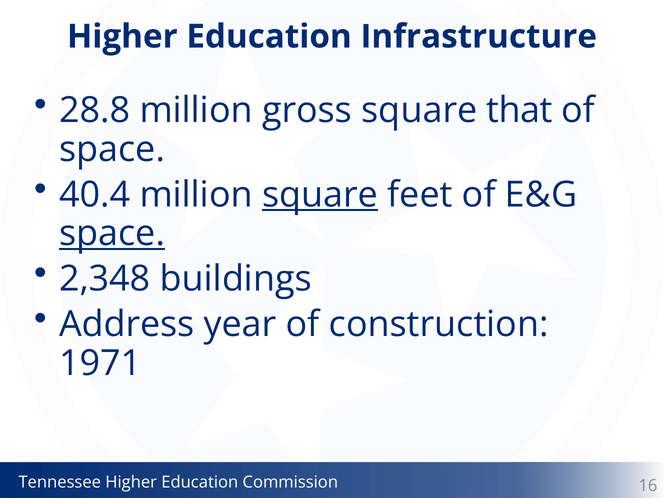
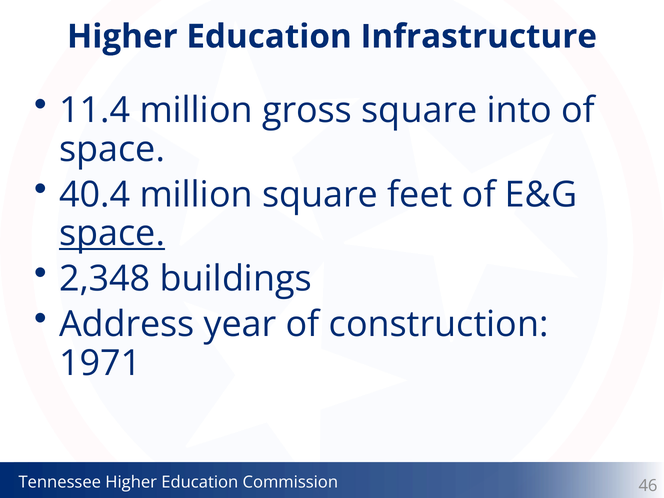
28.8: 28.8 -> 11.4
that: that -> into
square at (320, 195) underline: present -> none
16: 16 -> 46
